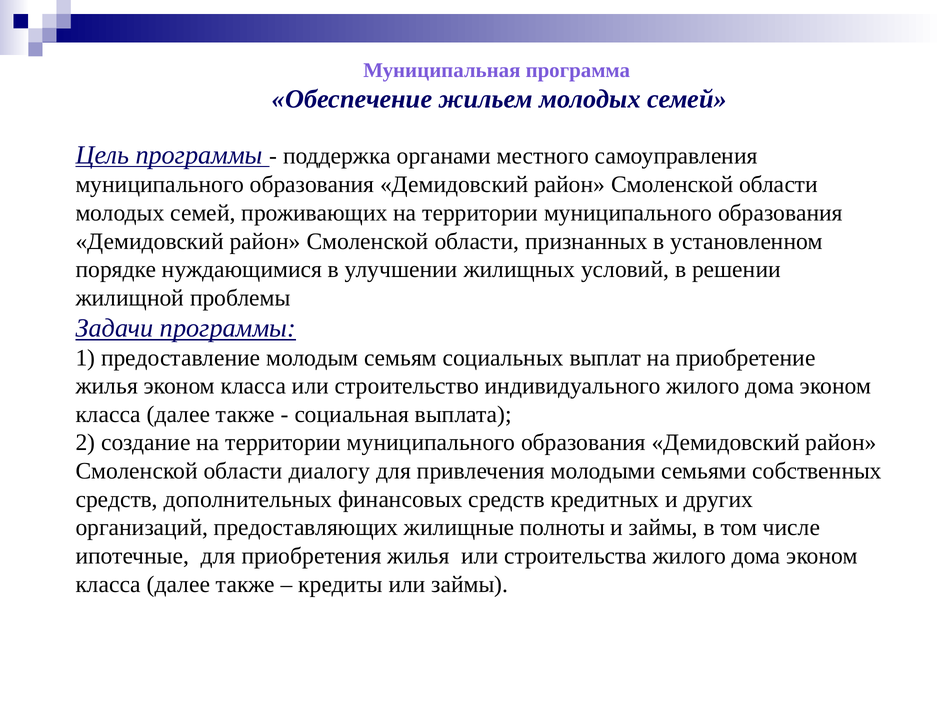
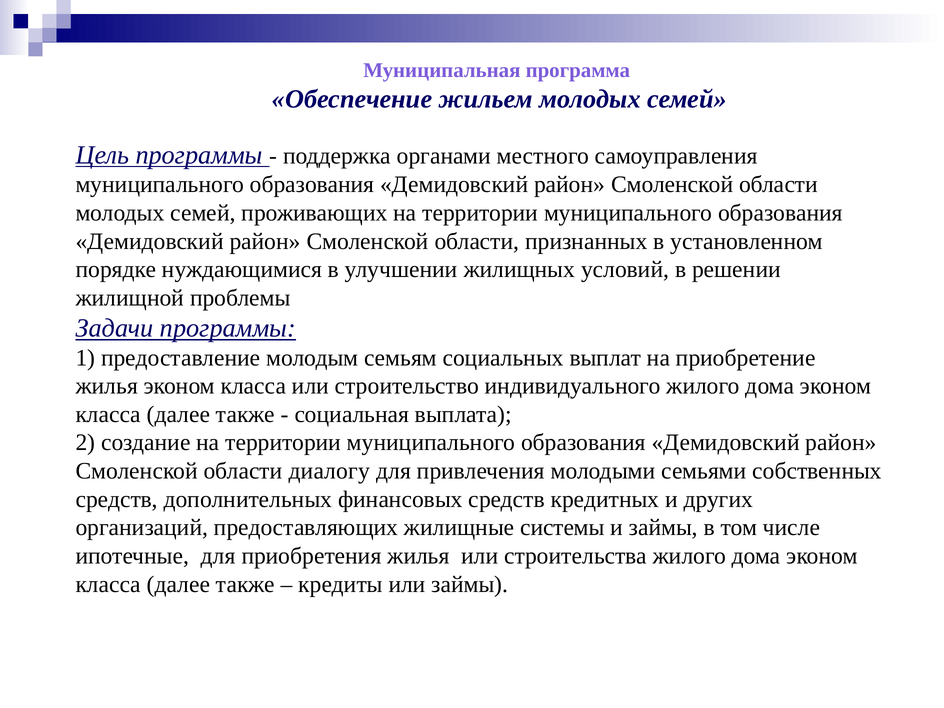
полноты: полноты -> системы
